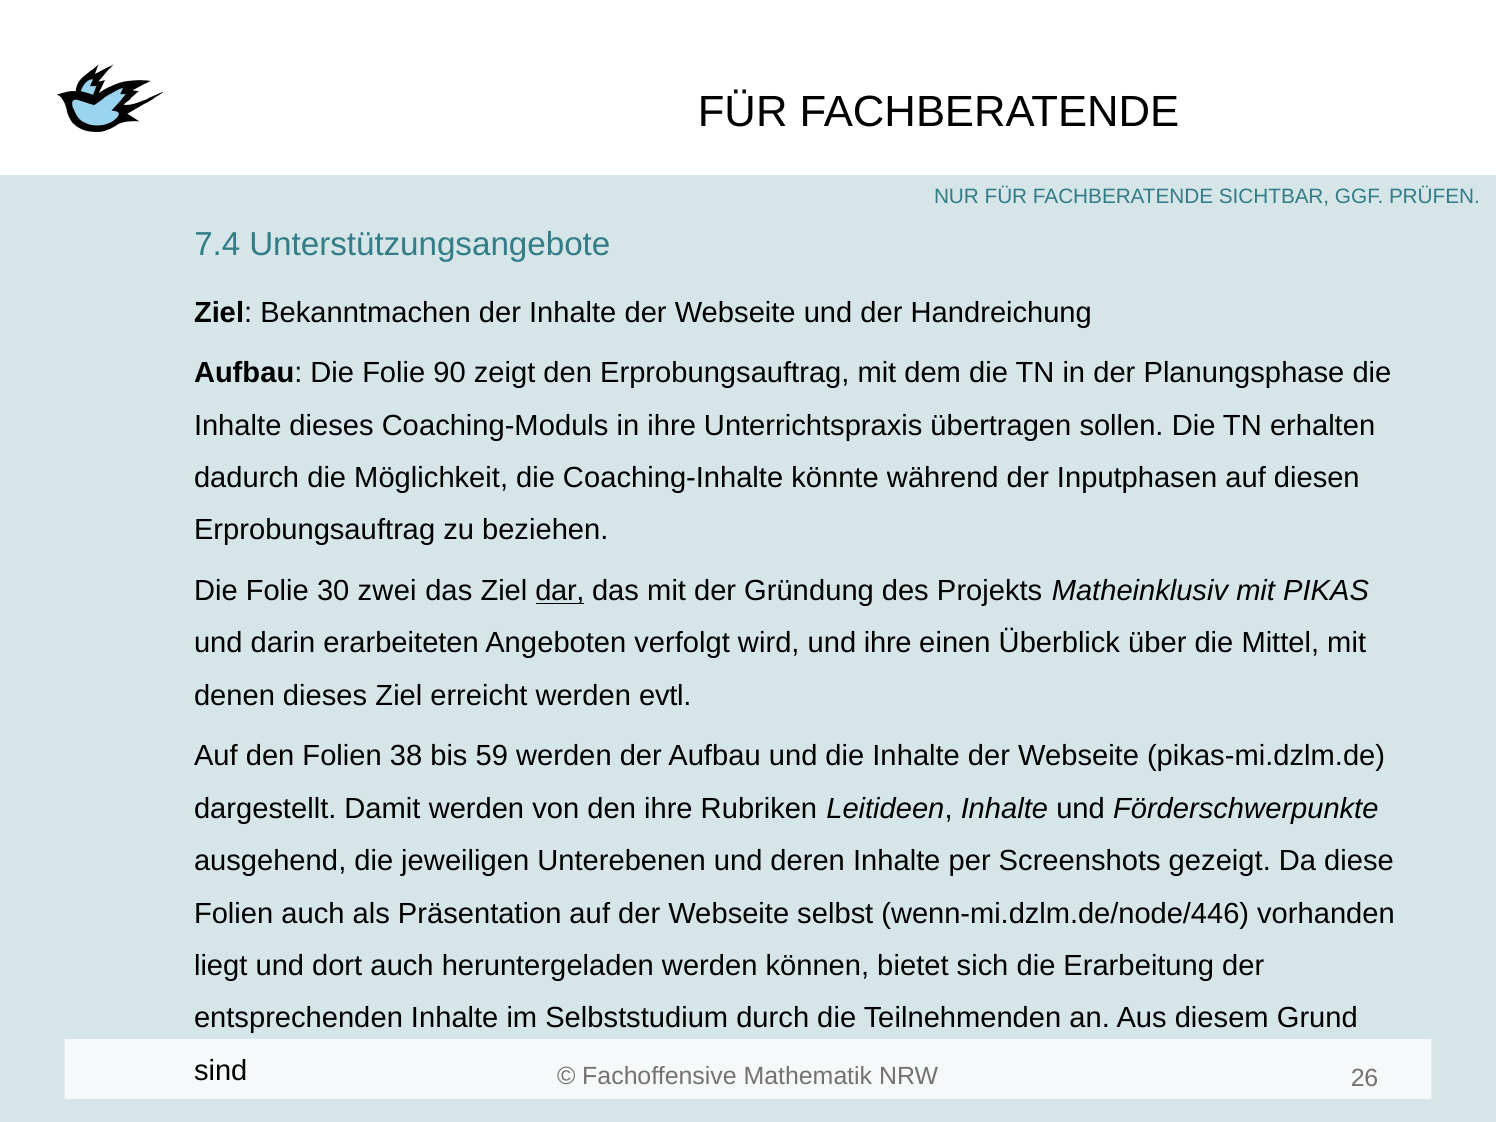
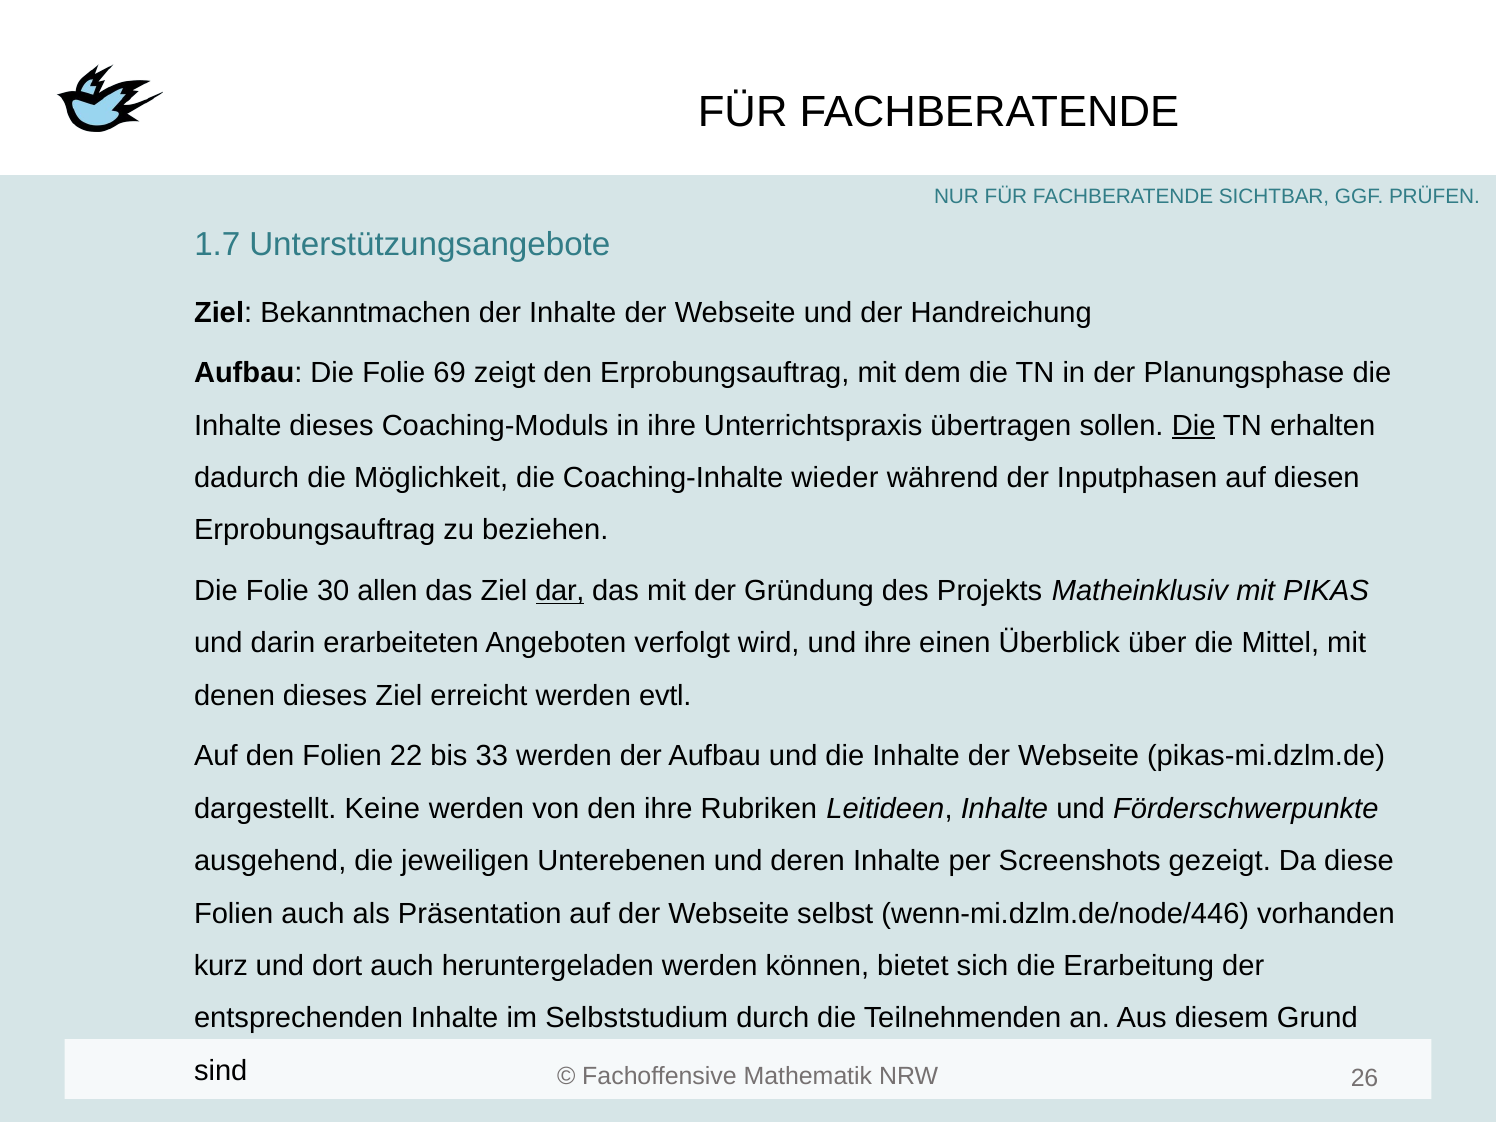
7.4: 7.4 -> 1.7
90: 90 -> 69
Die at (1194, 426) underline: none -> present
könnte: könnte -> wieder
zwei: zwei -> allen
38: 38 -> 22
59: 59 -> 33
Damit: Damit -> Keine
liegt: liegt -> kurz
